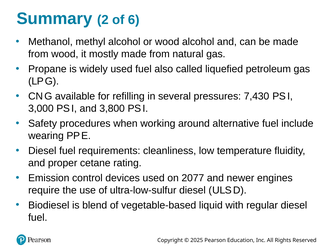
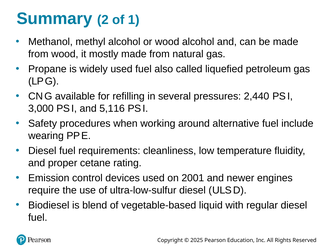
6: 6 -> 1
7,430: 7,430 -> 2,440
3,800: 3,800 -> 5,116
2077: 2077 -> 2001
